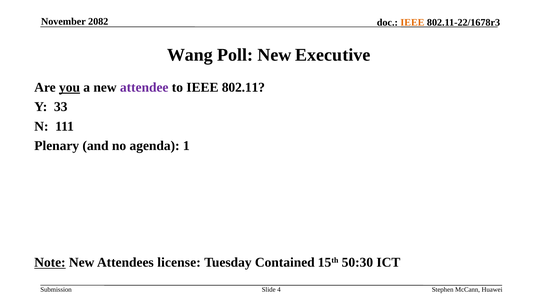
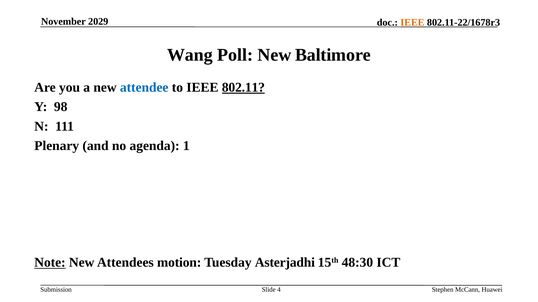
2082: 2082 -> 2029
Executive: Executive -> Baltimore
you underline: present -> none
attendee colour: purple -> blue
802.11 underline: none -> present
33: 33 -> 98
license: license -> motion
Contained: Contained -> Asterjadhi
50:30: 50:30 -> 48:30
